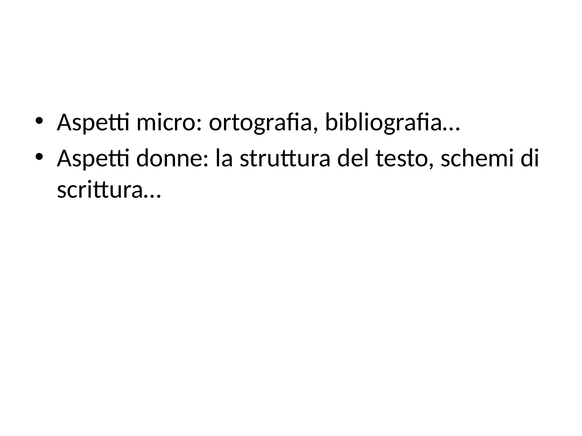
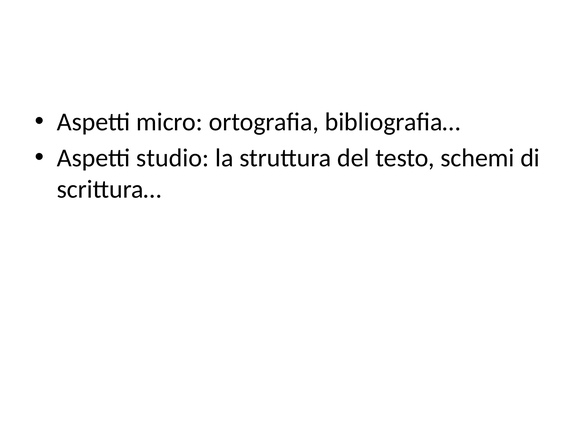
donne: donne -> studio
